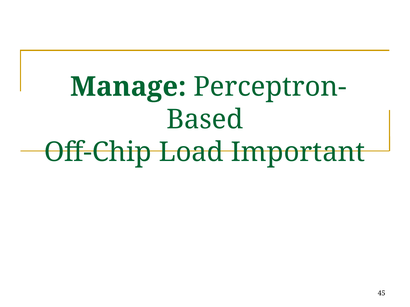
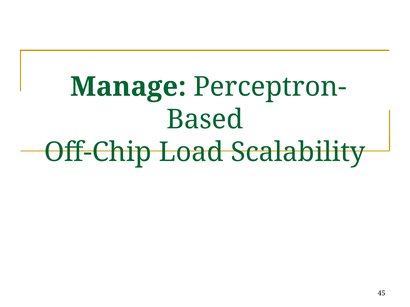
Important: Important -> Scalability
